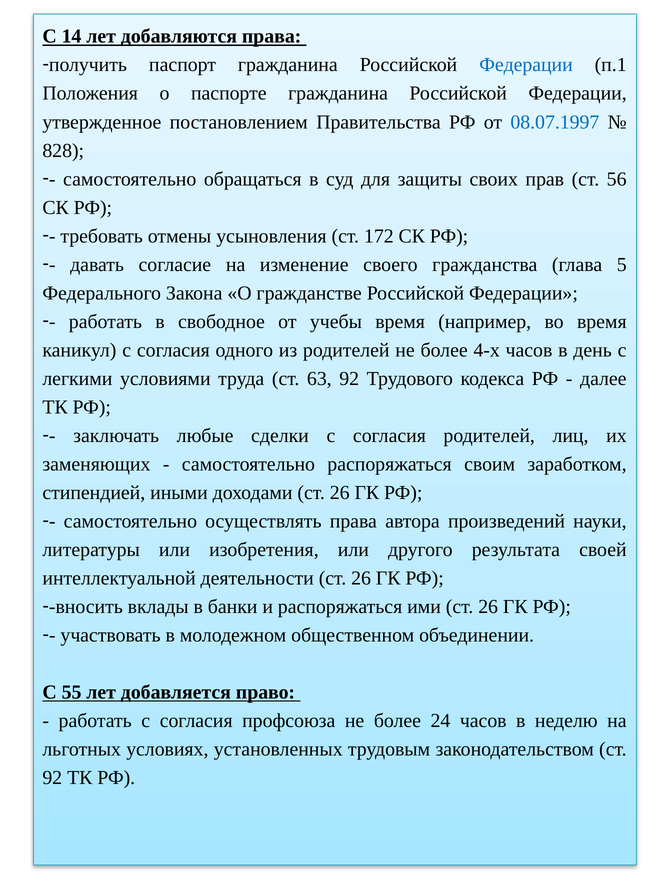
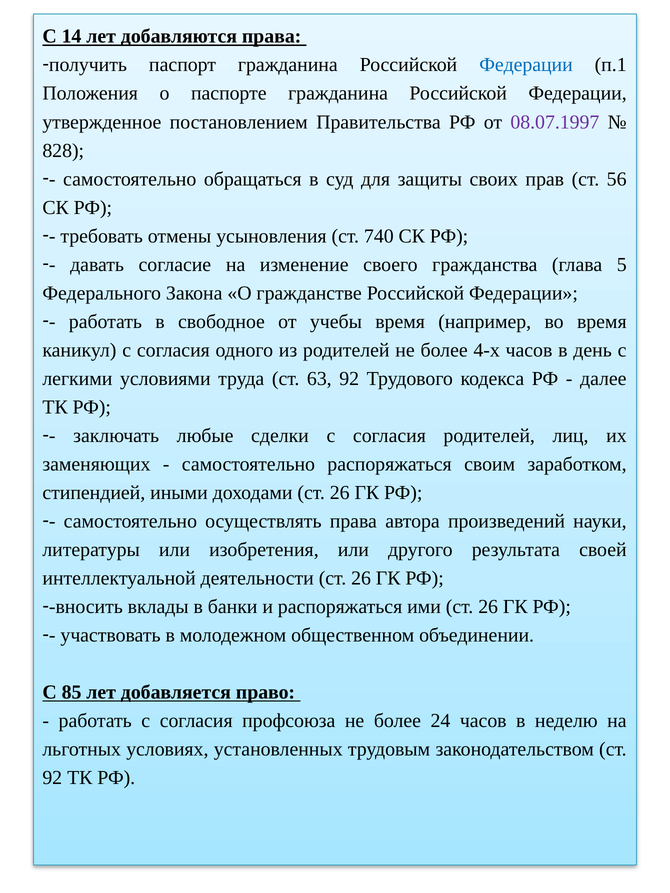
08.07.1997 colour: blue -> purple
172: 172 -> 740
55: 55 -> 85
